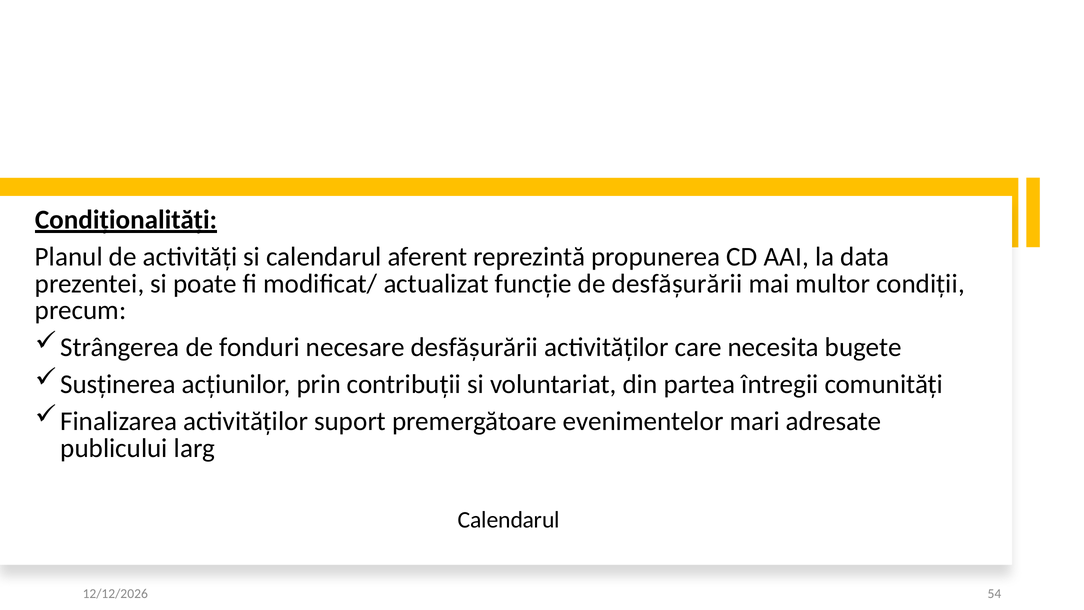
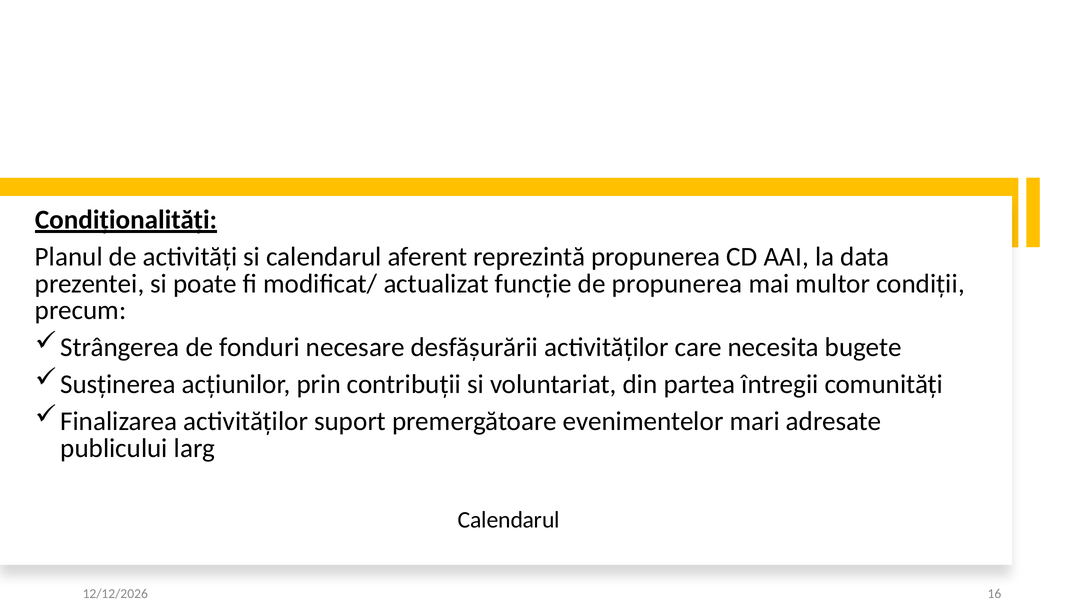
de desfășurării: desfășurării -> propunerea
54: 54 -> 16
